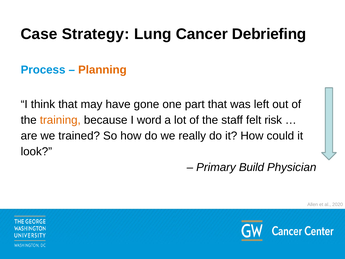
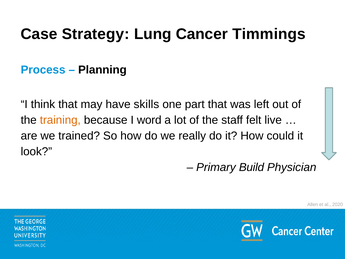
Debriefing: Debriefing -> Timmings
Planning colour: orange -> black
gone: gone -> skills
risk: risk -> live
